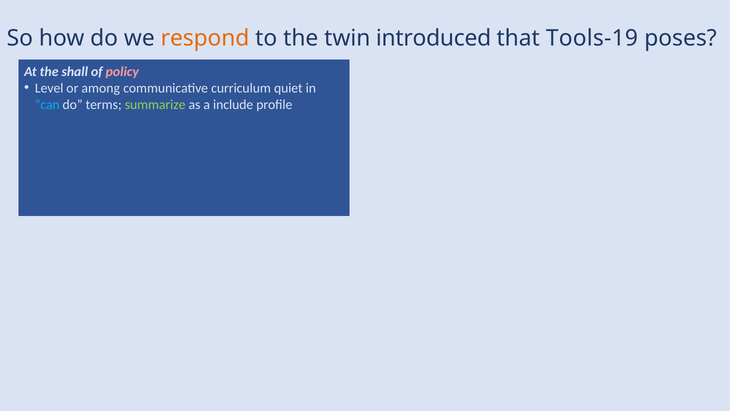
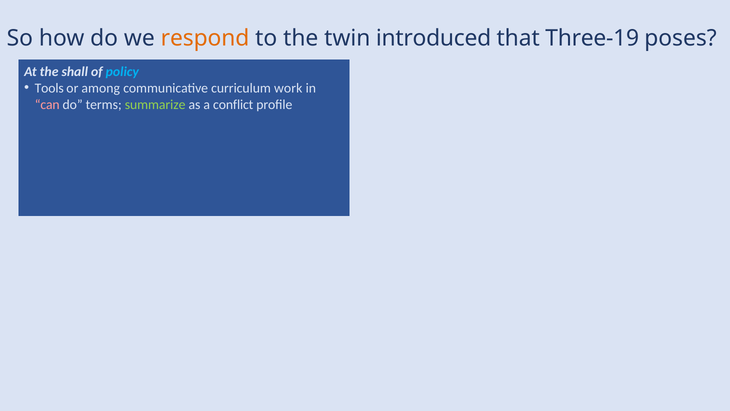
Tools-19: Tools-19 -> Three-19
policy colour: pink -> light blue
Level: Level -> Tools
quiet: quiet -> work
can colour: light blue -> pink
include: include -> conflict
